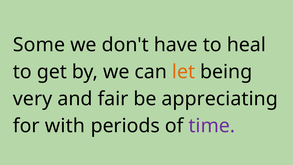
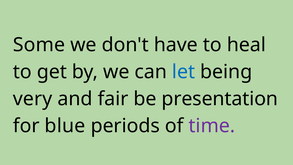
let colour: orange -> blue
appreciating: appreciating -> presentation
with: with -> blue
